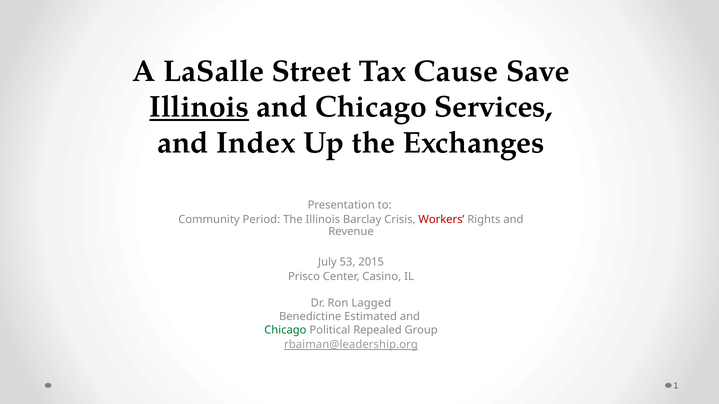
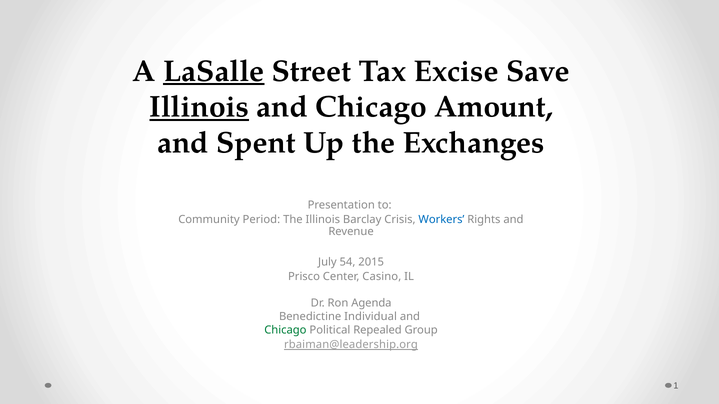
LaSalle underline: none -> present
Cause: Cause -> Excise
Services: Services -> Amount
Index: Index -> Spent
Workers colour: red -> blue
53: 53 -> 54
Lagged: Lagged -> Agenda
Estimated: Estimated -> Individual
